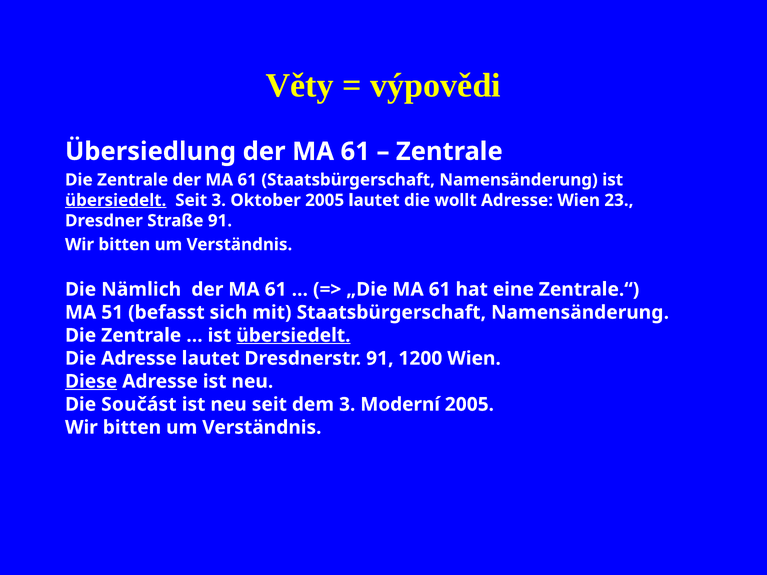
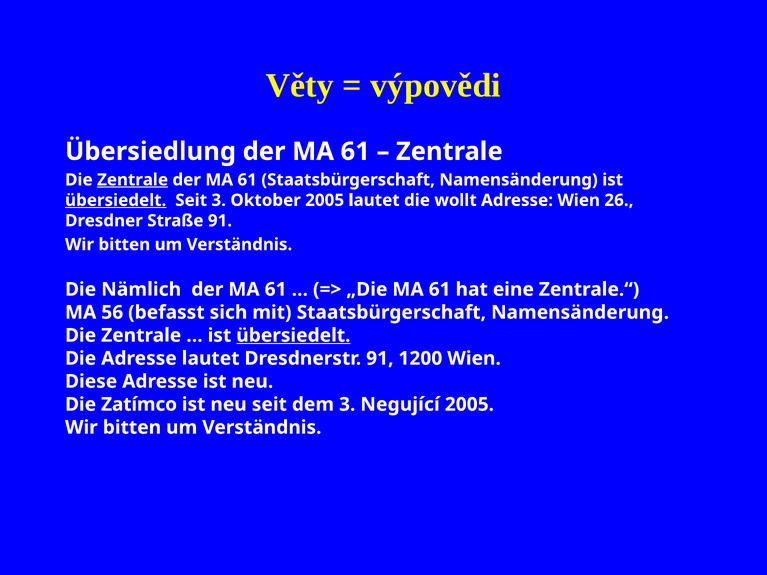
Zentrale at (133, 180) underline: none -> present
23: 23 -> 26
51: 51 -> 56
Diese underline: present -> none
Součást: Součást -> Zatímco
Moderní: Moderní -> Negující
